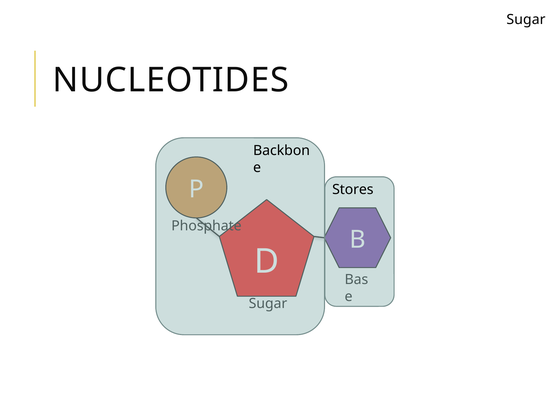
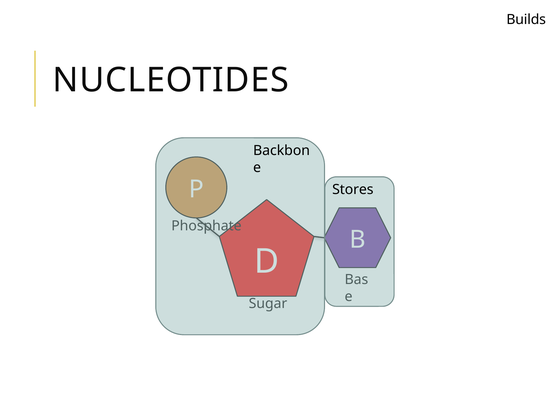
Sugar at (526, 20): Sugar -> Builds
